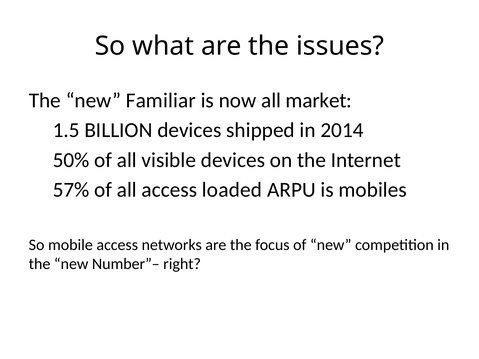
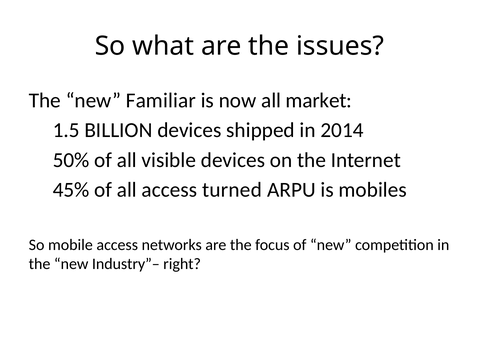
57%: 57% -> 45%
loaded: loaded -> turned
Number”–: Number”– -> Industry”–
